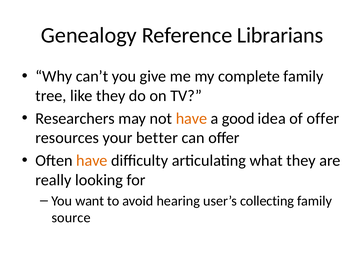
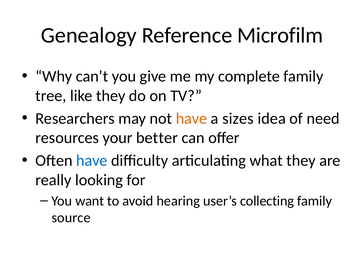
Librarians: Librarians -> Microfilm
good: good -> sizes
of offer: offer -> need
have at (92, 161) colour: orange -> blue
